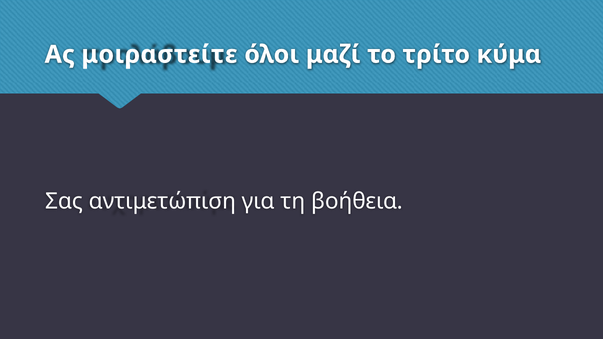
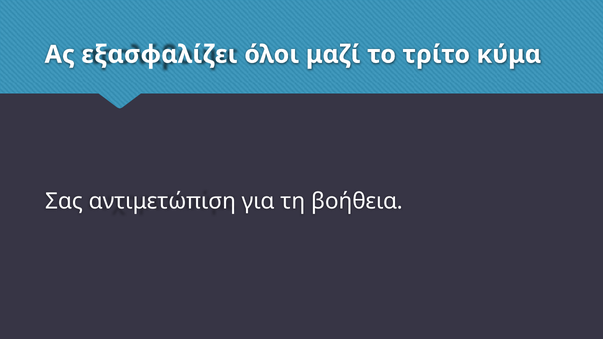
μοιραστείτε: μοιραστείτε -> εξασφαλίζει
